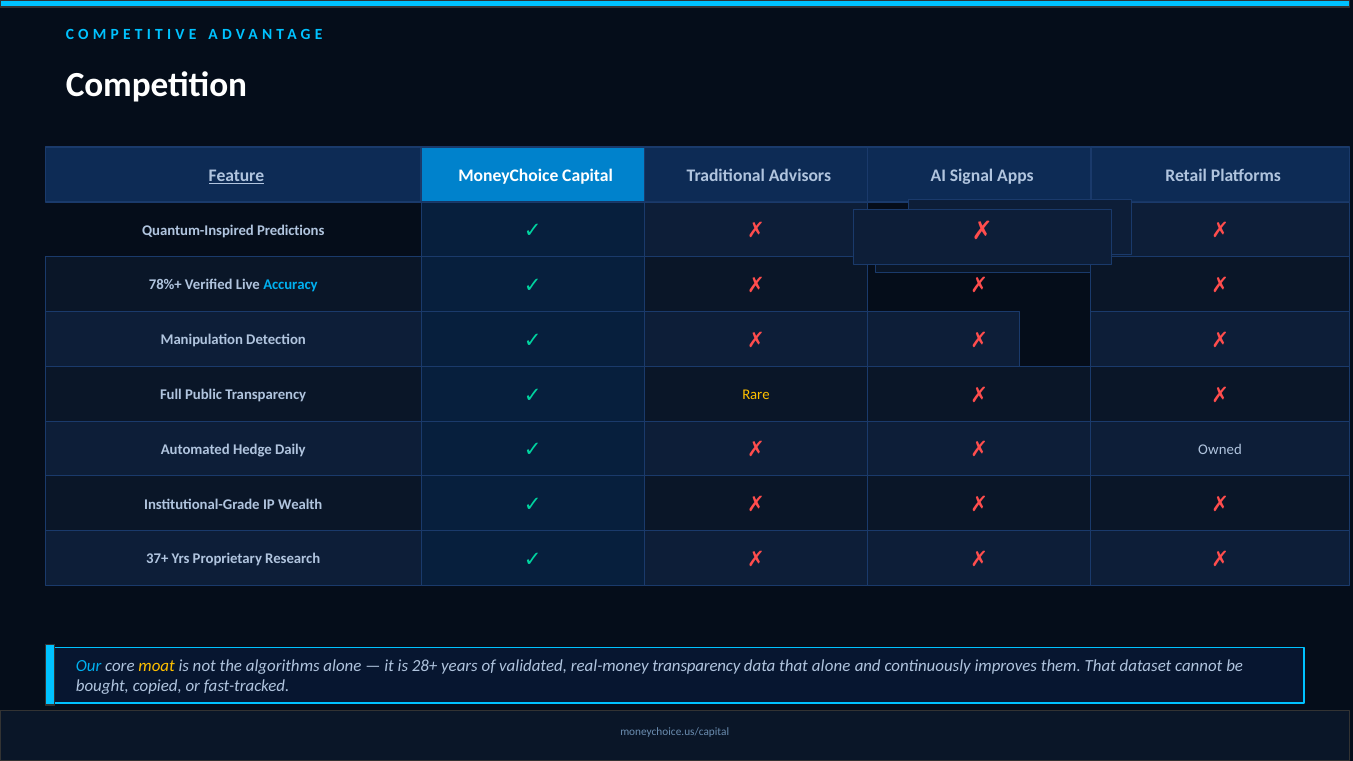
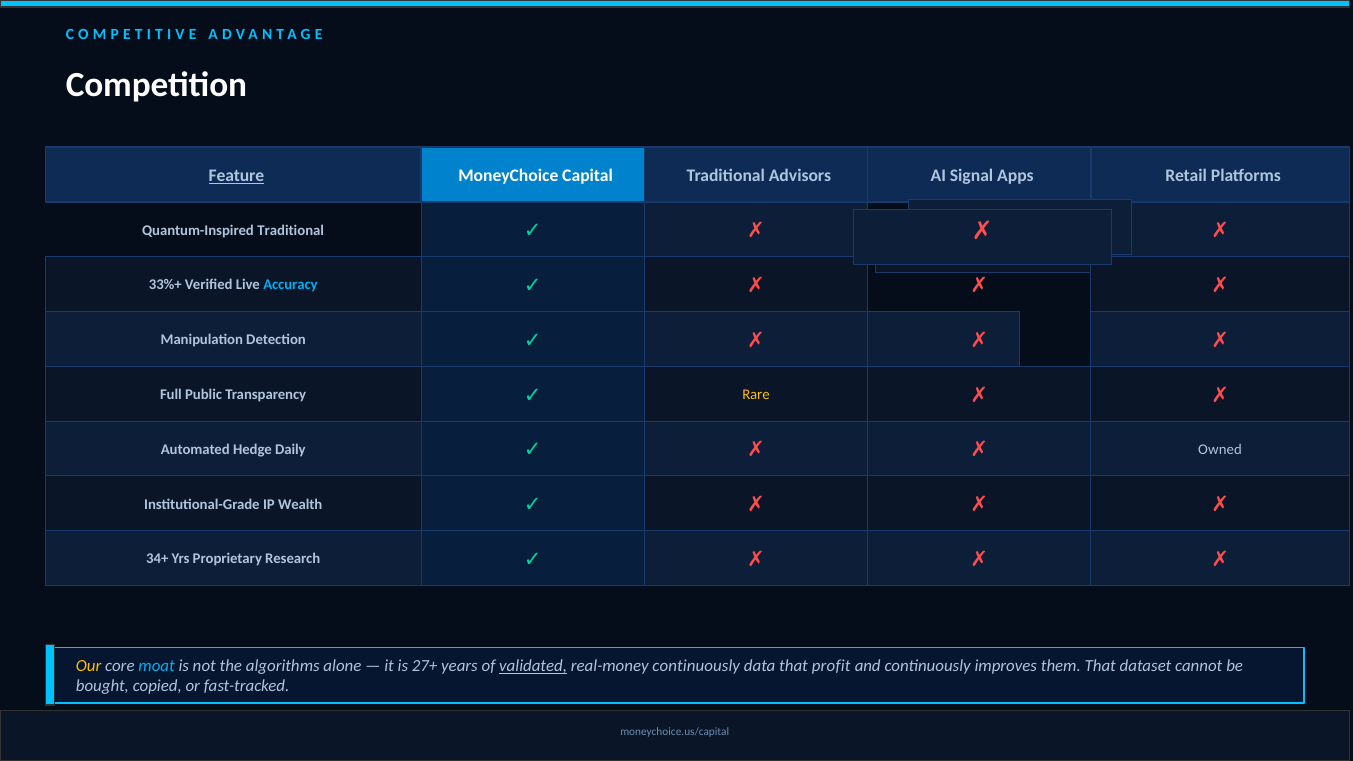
Quantum-Inspired Predictions: Predictions -> Traditional
78%+: 78%+ -> 33%+
37+: 37+ -> 34+
Our colour: light blue -> yellow
moat colour: yellow -> light blue
28+: 28+ -> 27+
validated underline: none -> present
real-money transparency: transparency -> continuously
that alone: alone -> profit
